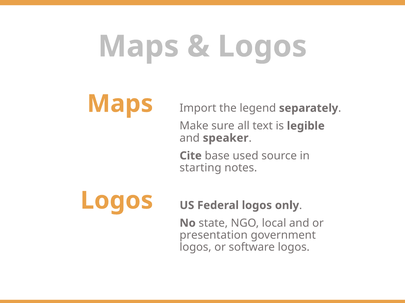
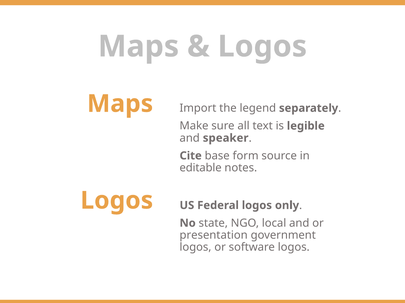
used: used -> form
starting: starting -> editable
